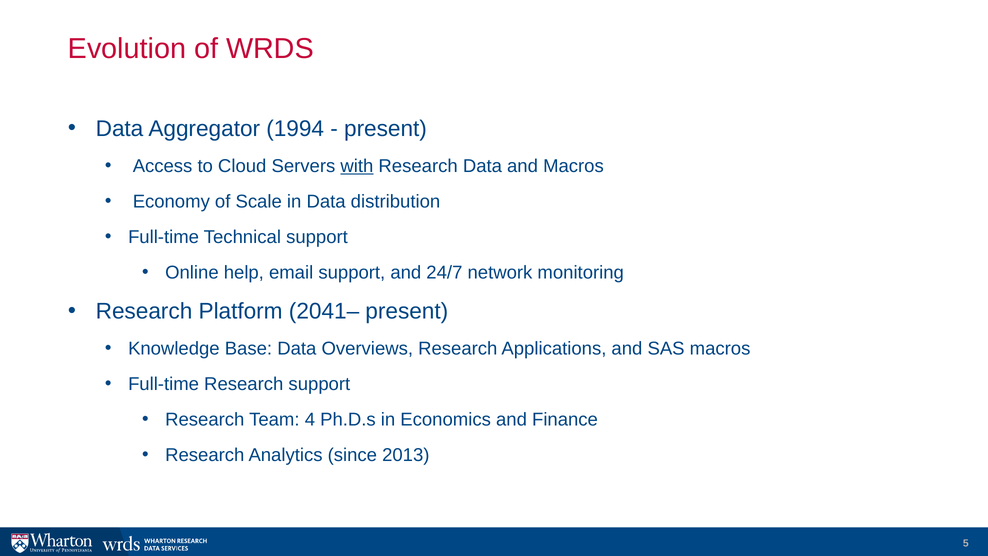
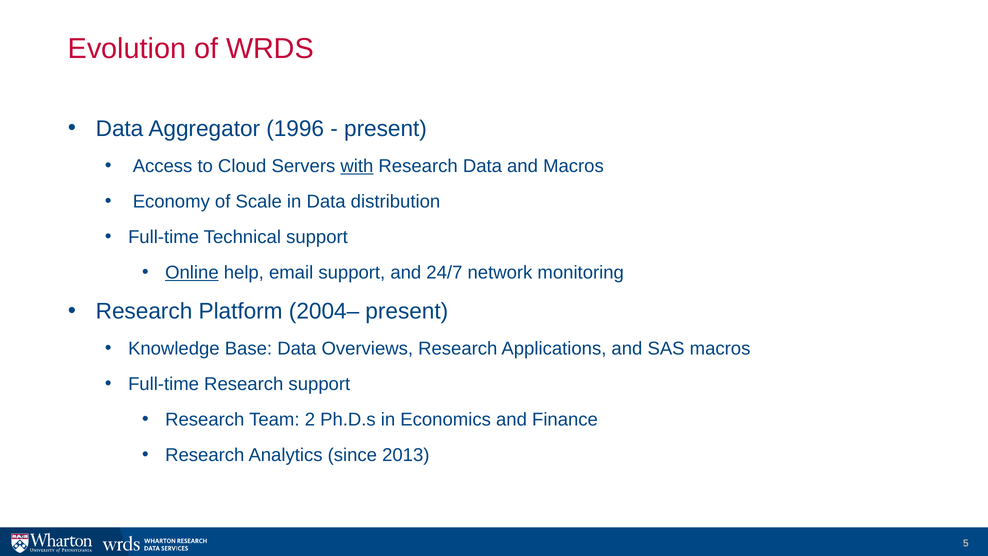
1994: 1994 -> 1996
Online underline: none -> present
2041–: 2041– -> 2004–
4: 4 -> 2
